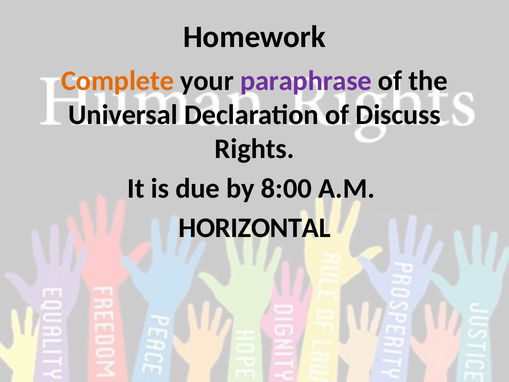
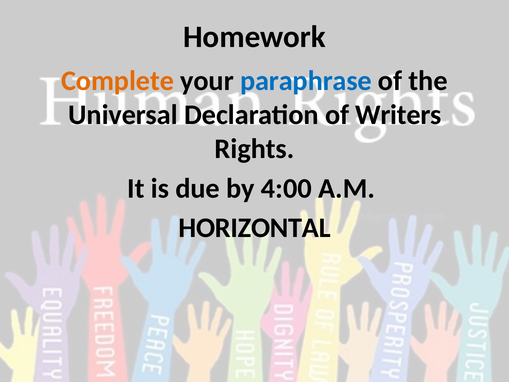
paraphrase colour: purple -> blue
Discuss: Discuss -> Writers
8:00: 8:00 -> 4:00
